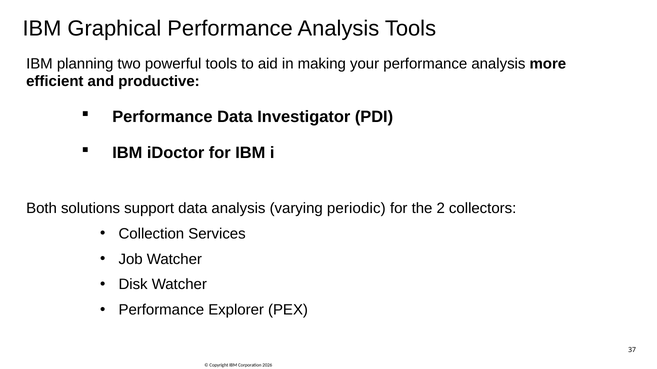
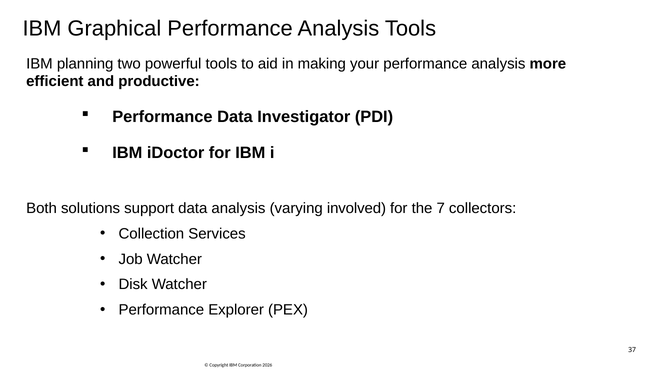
periodic: periodic -> involved
2: 2 -> 7
